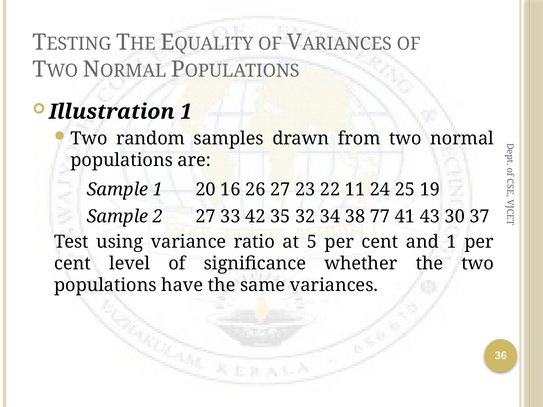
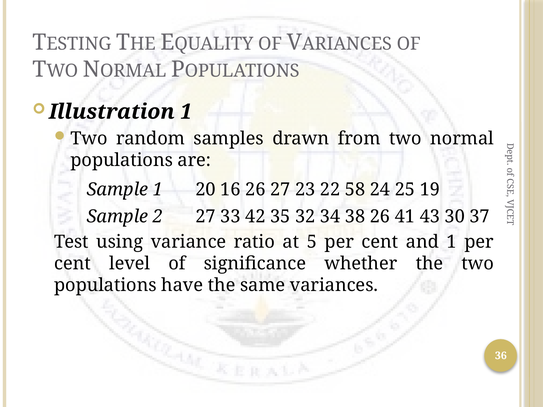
11: 11 -> 58
38 77: 77 -> 26
